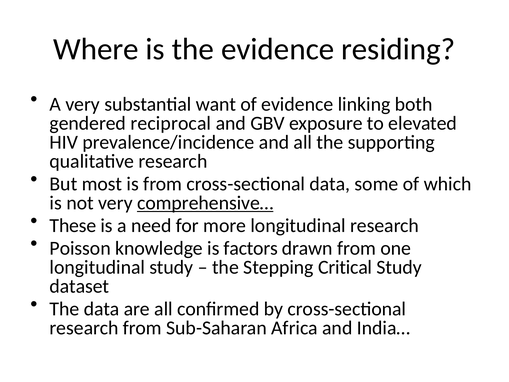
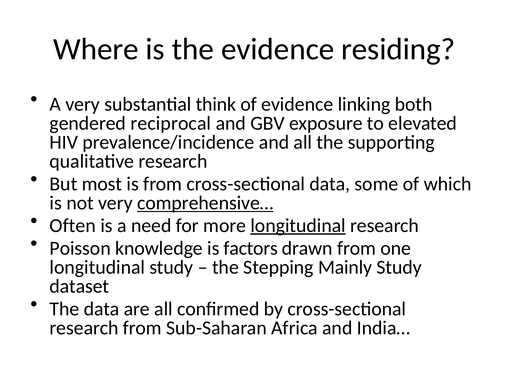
want: want -> think
These: These -> Often
longitudinal at (298, 225) underline: none -> present
Critical: Critical -> Mainly
